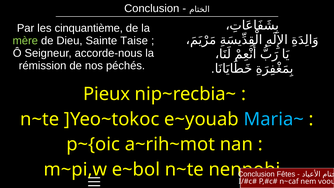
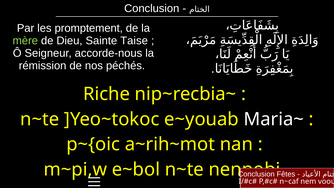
cinquantième: cinquantième -> promptement
Pieux: Pieux -> Riche
Maria~ colour: light blue -> white
